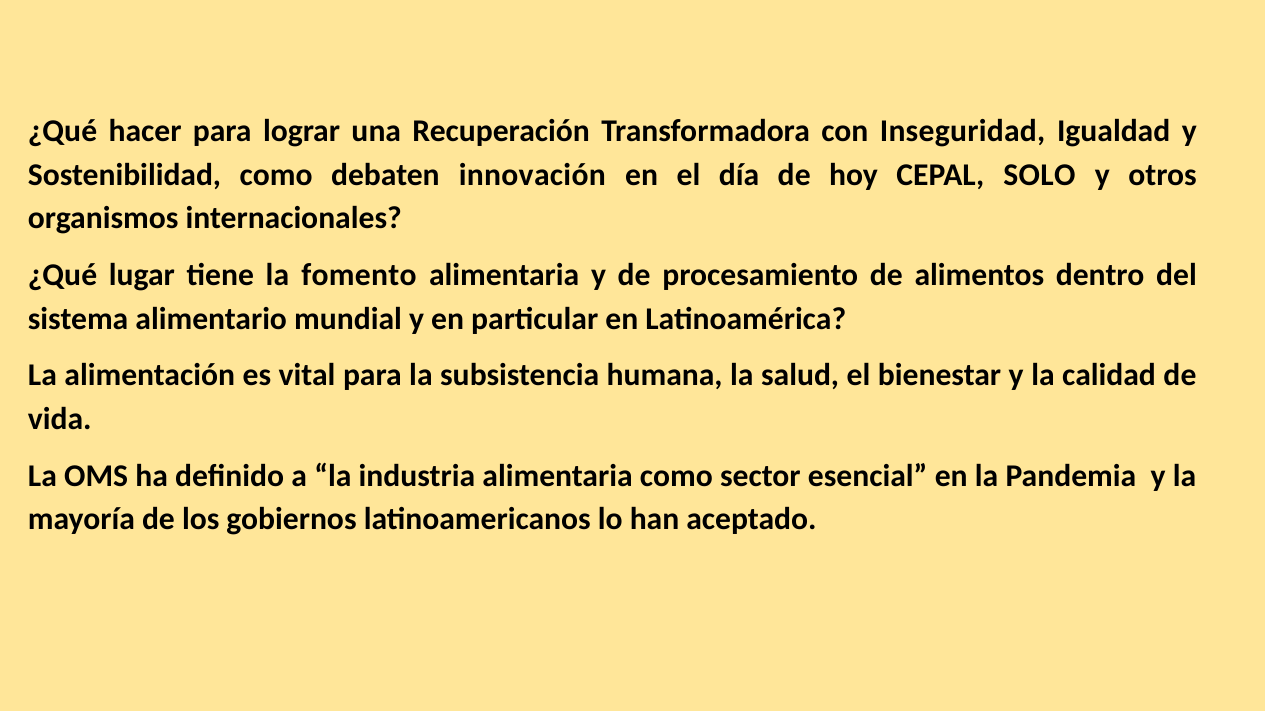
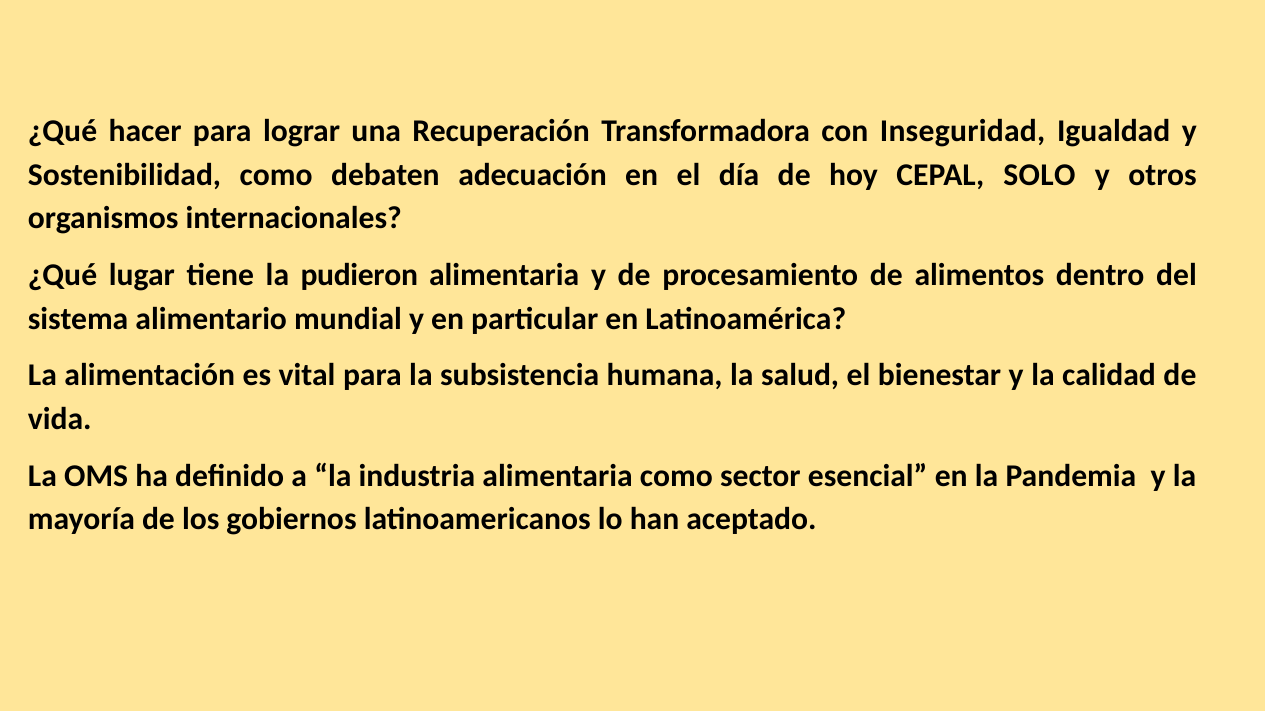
innovación: innovación -> adecuación
fomento: fomento -> pudieron
